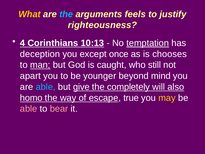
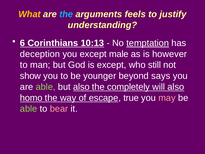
righteousness: righteousness -> understanding
4: 4 -> 6
once: once -> male
chooses: chooses -> however
man underline: present -> none
is caught: caught -> except
apart: apart -> show
mind: mind -> says
able at (46, 87) colour: light blue -> light green
but give: give -> also
may colour: yellow -> pink
able at (29, 109) colour: pink -> light green
